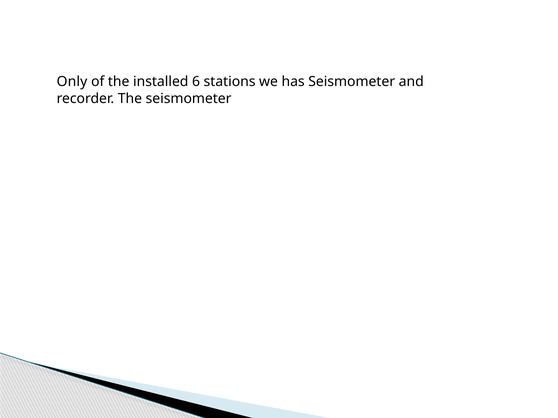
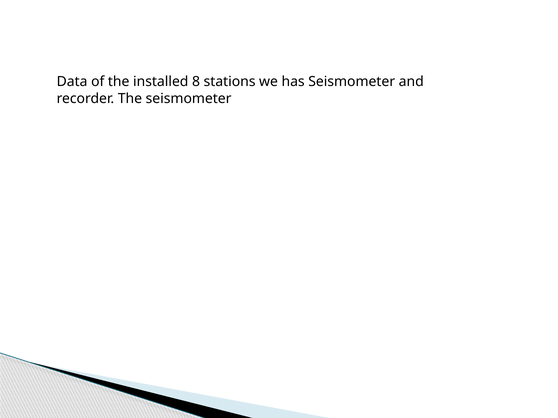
Only: Only -> Data
6: 6 -> 8
